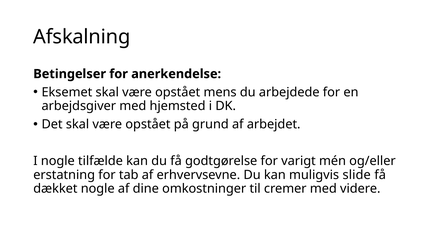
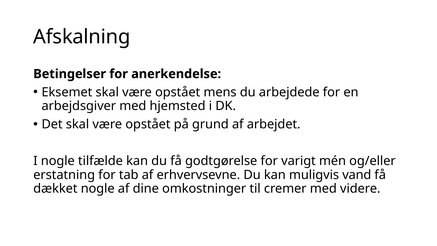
slide: slide -> vand
